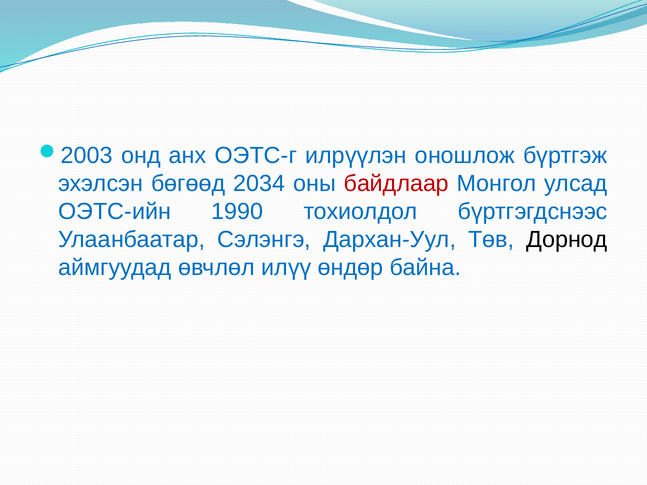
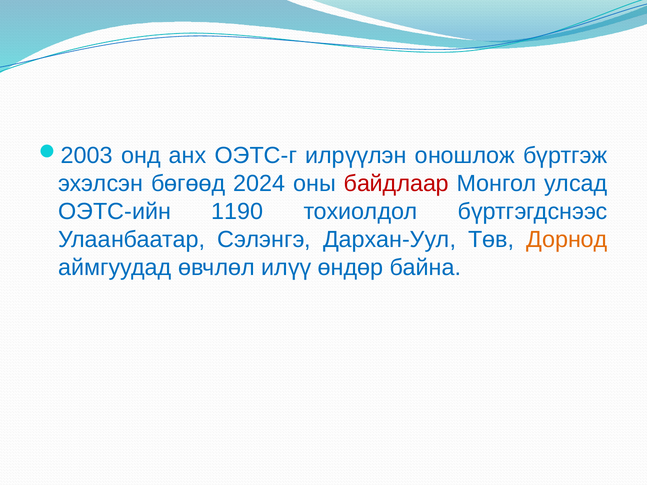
2034: 2034 -> 2024
1990: 1990 -> 1190
Дорнод colour: black -> orange
